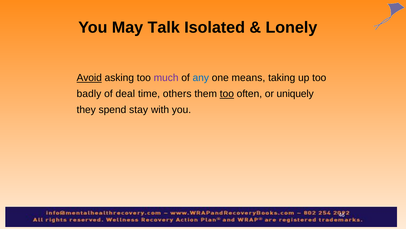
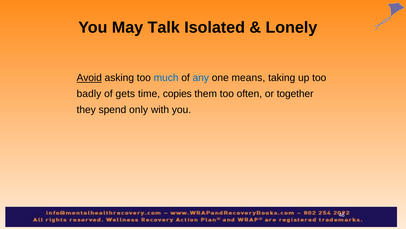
much colour: purple -> blue
deal: deal -> gets
others: others -> copies
too at (227, 94) underline: present -> none
uniquely: uniquely -> together
stay: stay -> only
